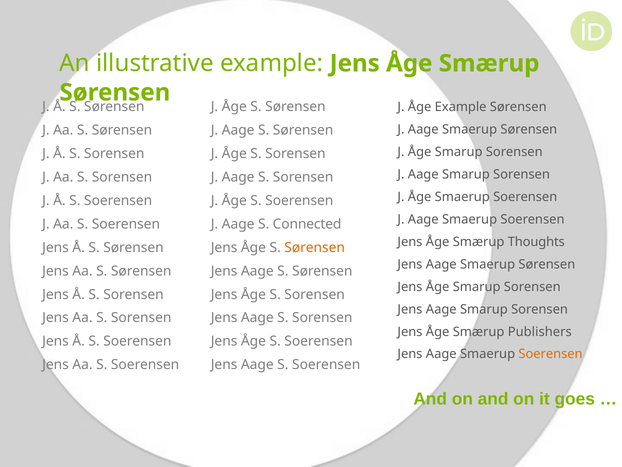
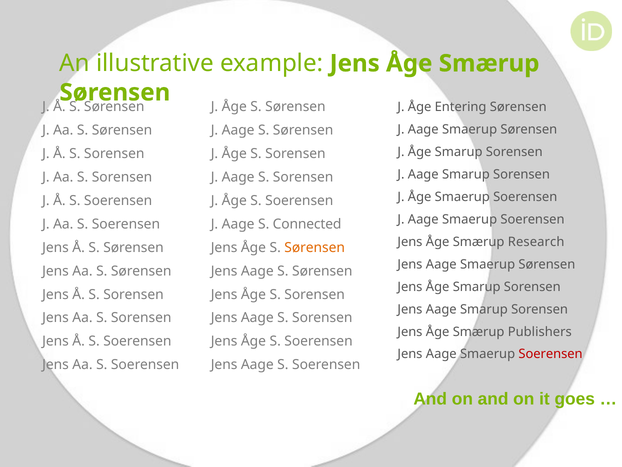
Åge Example: Example -> Entering
Thoughts: Thoughts -> Research
Soerensen at (551, 354) colour: orange -> red
